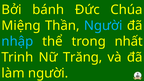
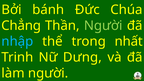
Miệng: Miệng -> Chẳng
Người at (103, 26) colour: light blue -> light green
Trăng: Trăng -> Dưng
